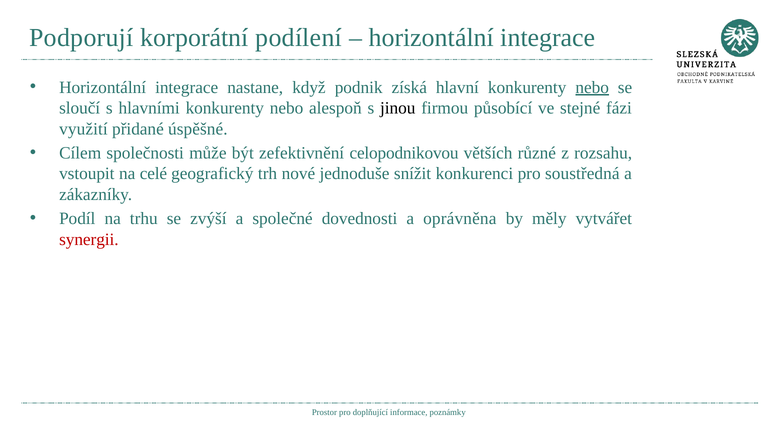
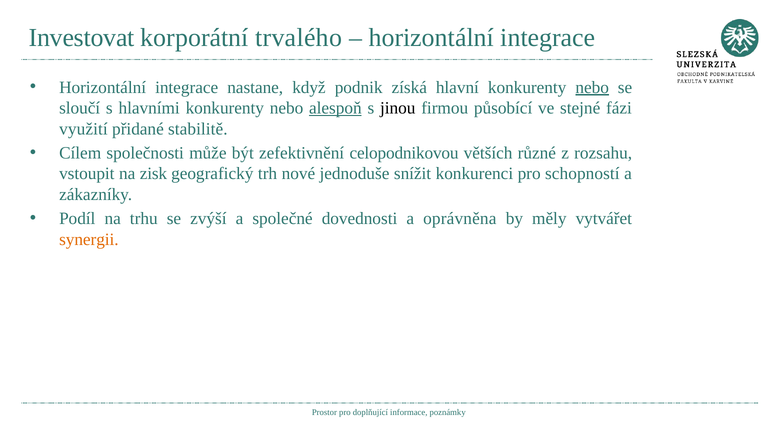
Podporují: Podporují -> Investovat
podílení: podílení -> trvalého
alespoň underline: none -> present
úspěšné: úspěšné -> stabilitě
celé: celé -> zisk
soustředná: soustředná -> schopností
synergii colour: red -> orange
